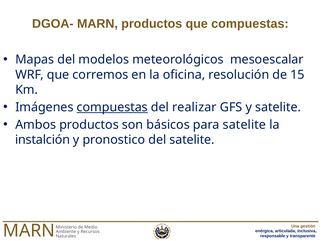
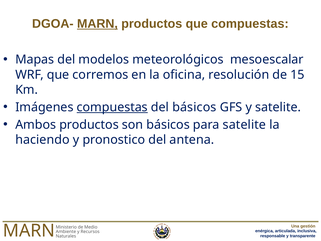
MARN at (97, 24) underline: none -> present
del realizar: realizar -> básicos
instalción: instalción -> haciendo
del satelite: satelite -> antena
